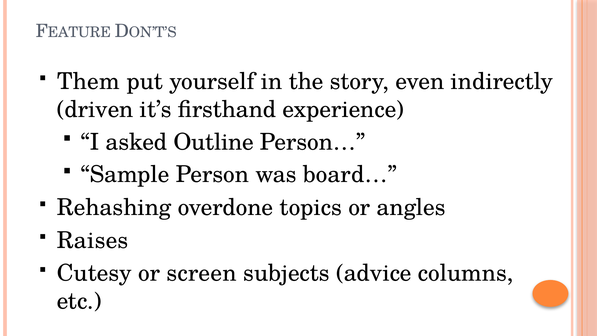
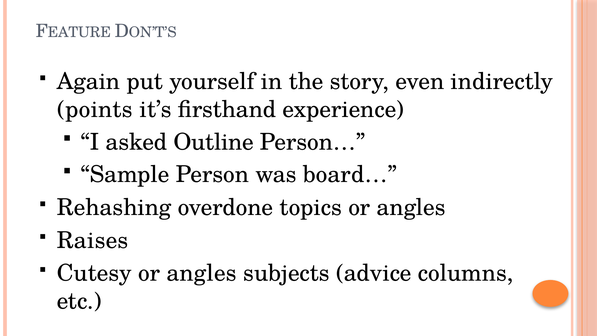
Them: Them -> Again
driven: driven -> points
Cutesy or screen: screen -> angles
